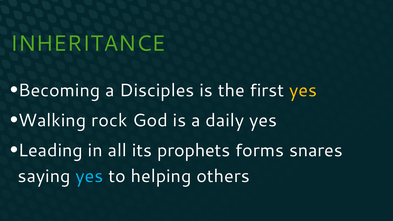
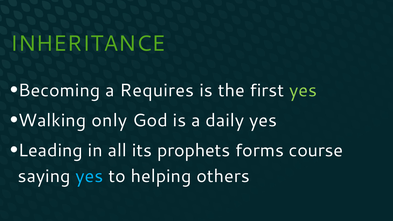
Disciples: Disciples -> Requires
yes at (303, 90) colour: yellow -> light green
rock: rock -> only
snares: snares -> course
